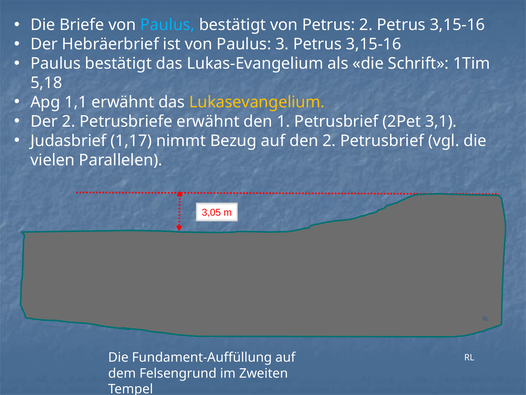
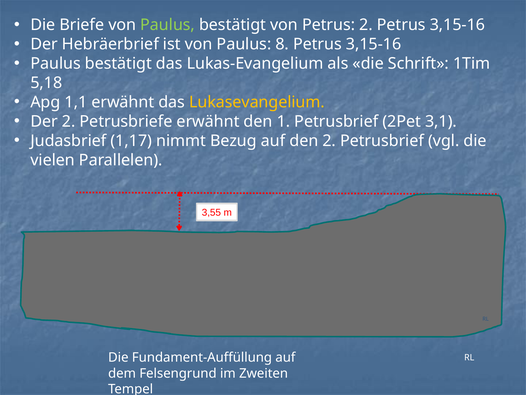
Paulus at (168, 25) colour: light blue -> light green
3: 3 -> 8
3,05: 3,05 -> 3,55
